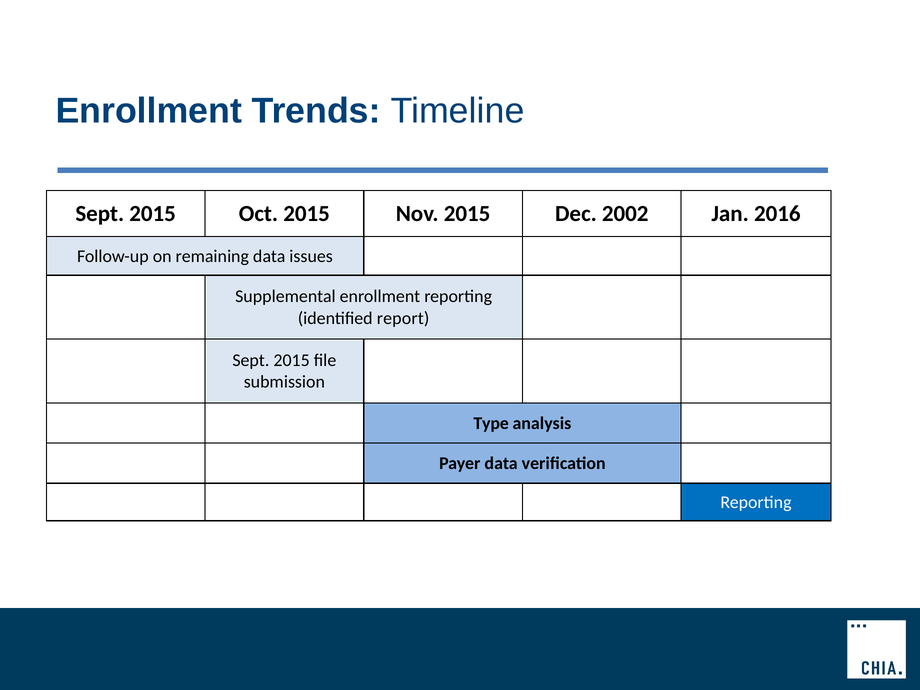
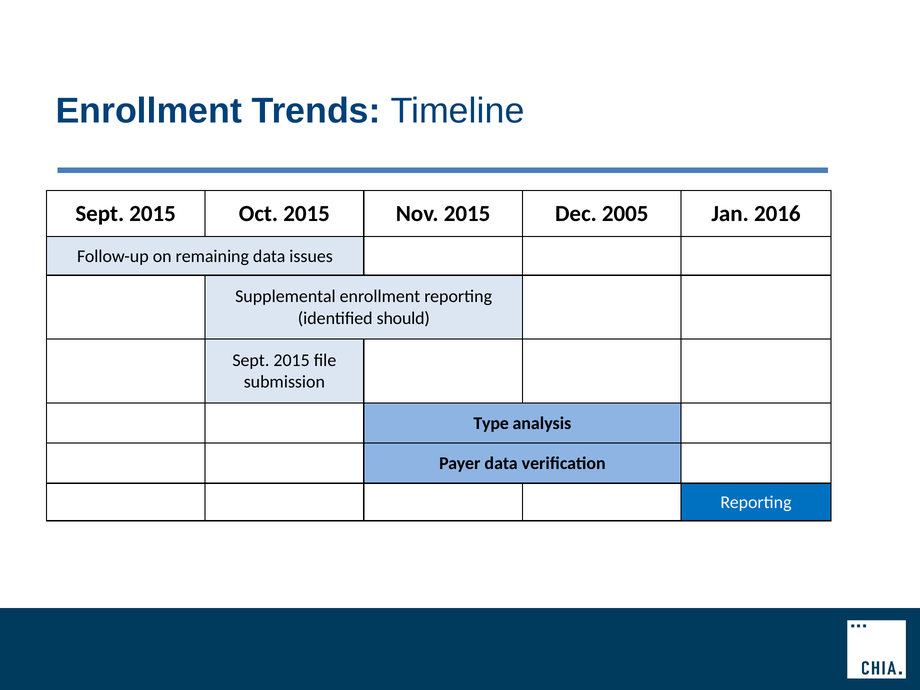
2002: 2002 -> 2005
report: report -> should
